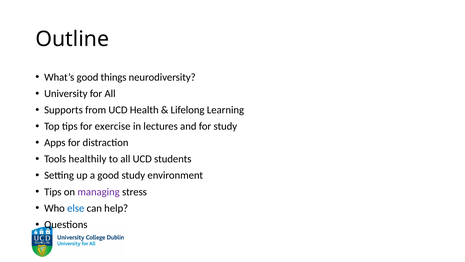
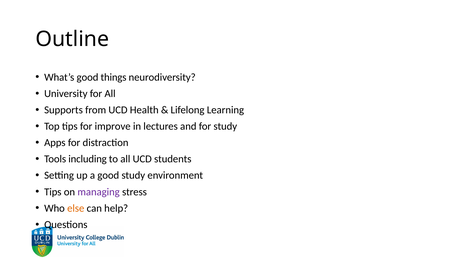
exercise: exercise -> improve
healthily: healthily -> including
else colour: blue -> orange
